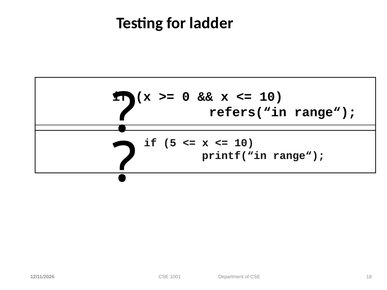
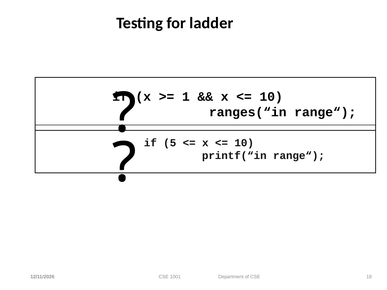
0: 0 -> 1
refers(“in: refers(“in -> ranges(“in
